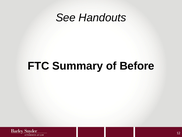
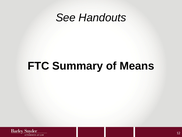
Before: Before -> Means
